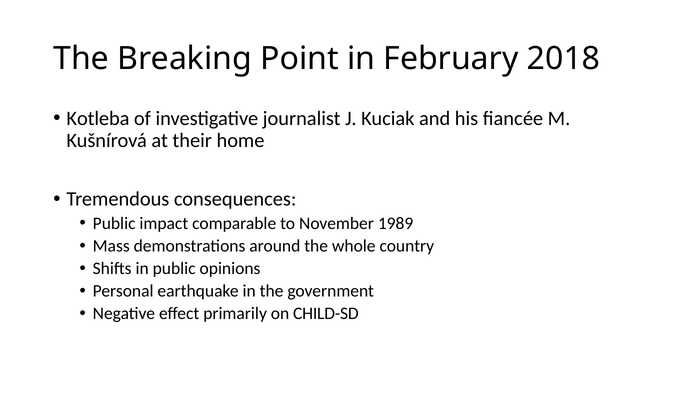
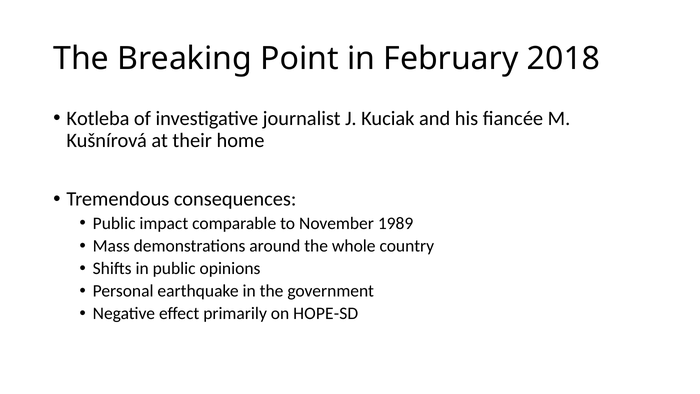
CHILD-SD: CHILD-SD -> HOPE-SD
